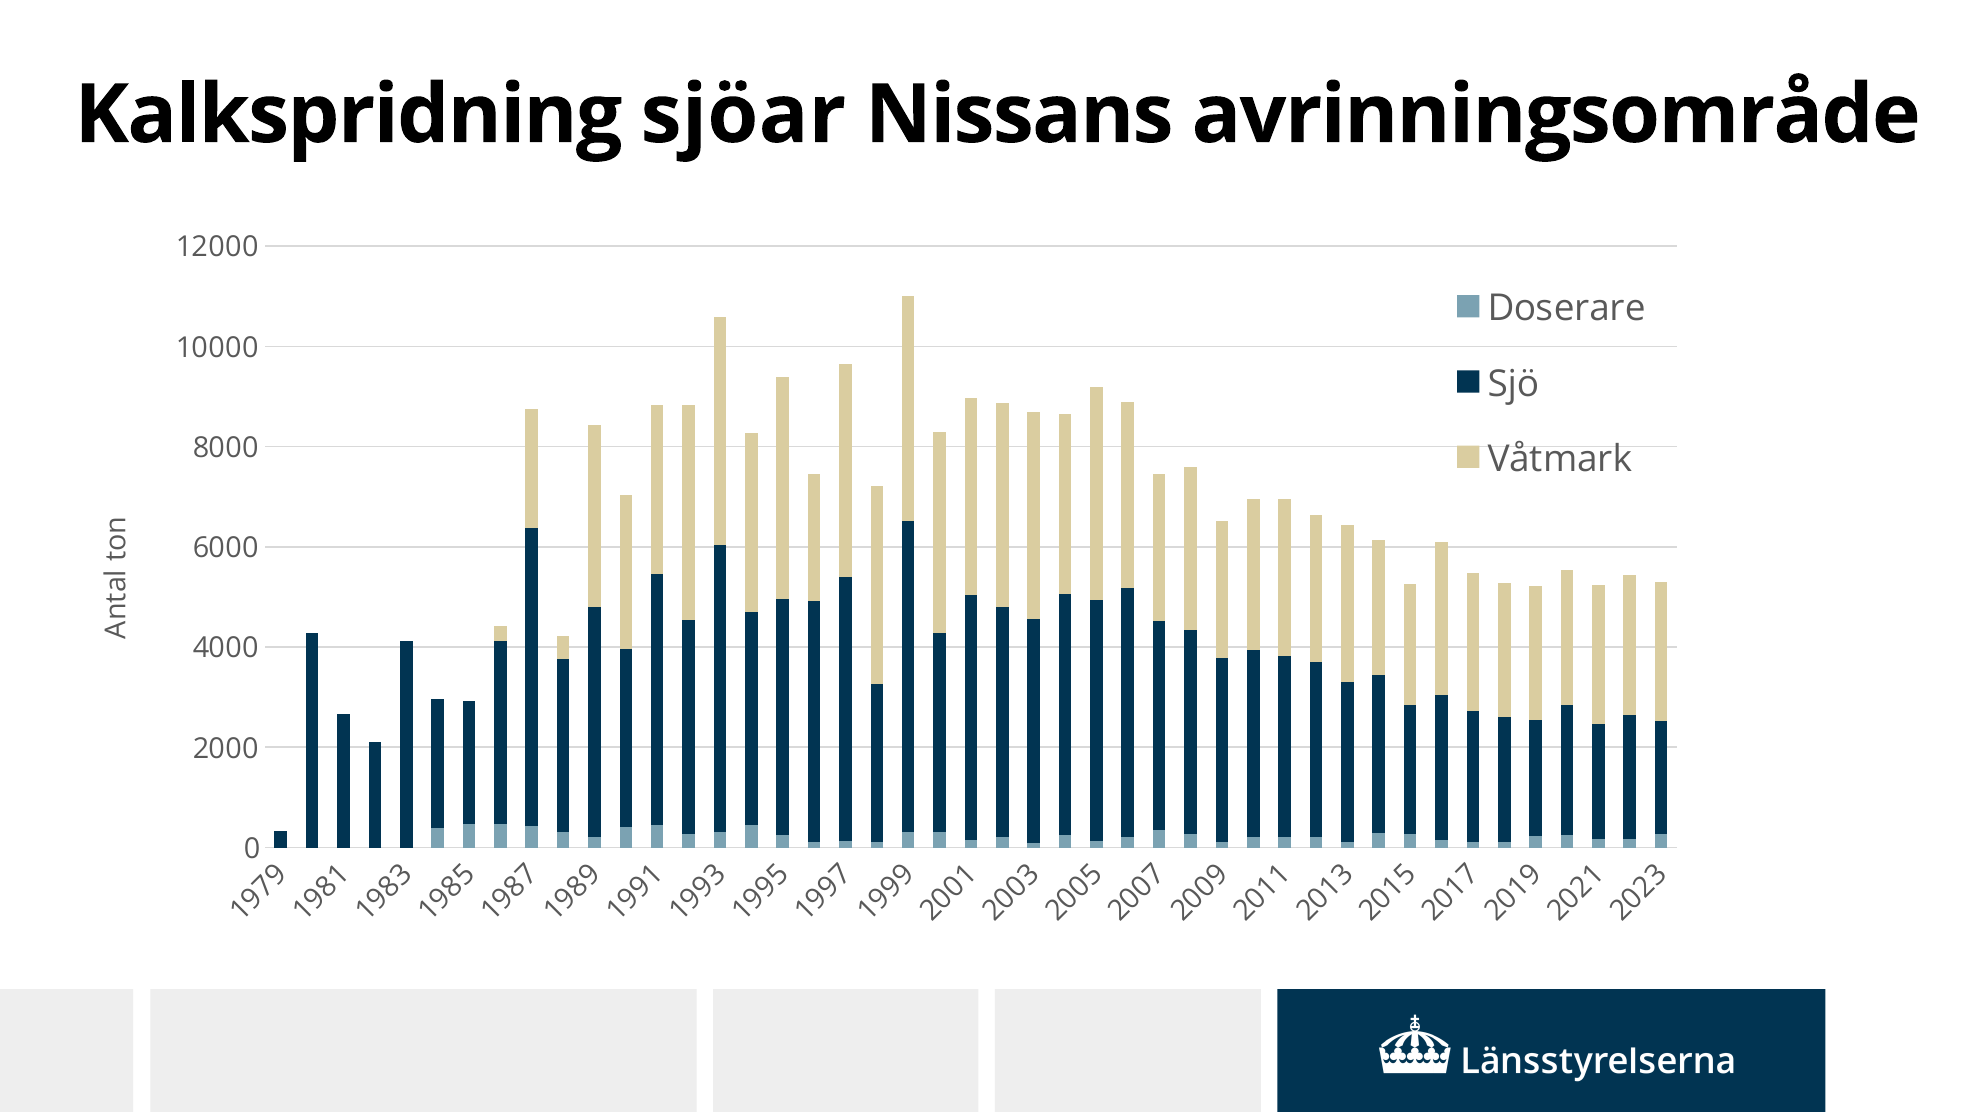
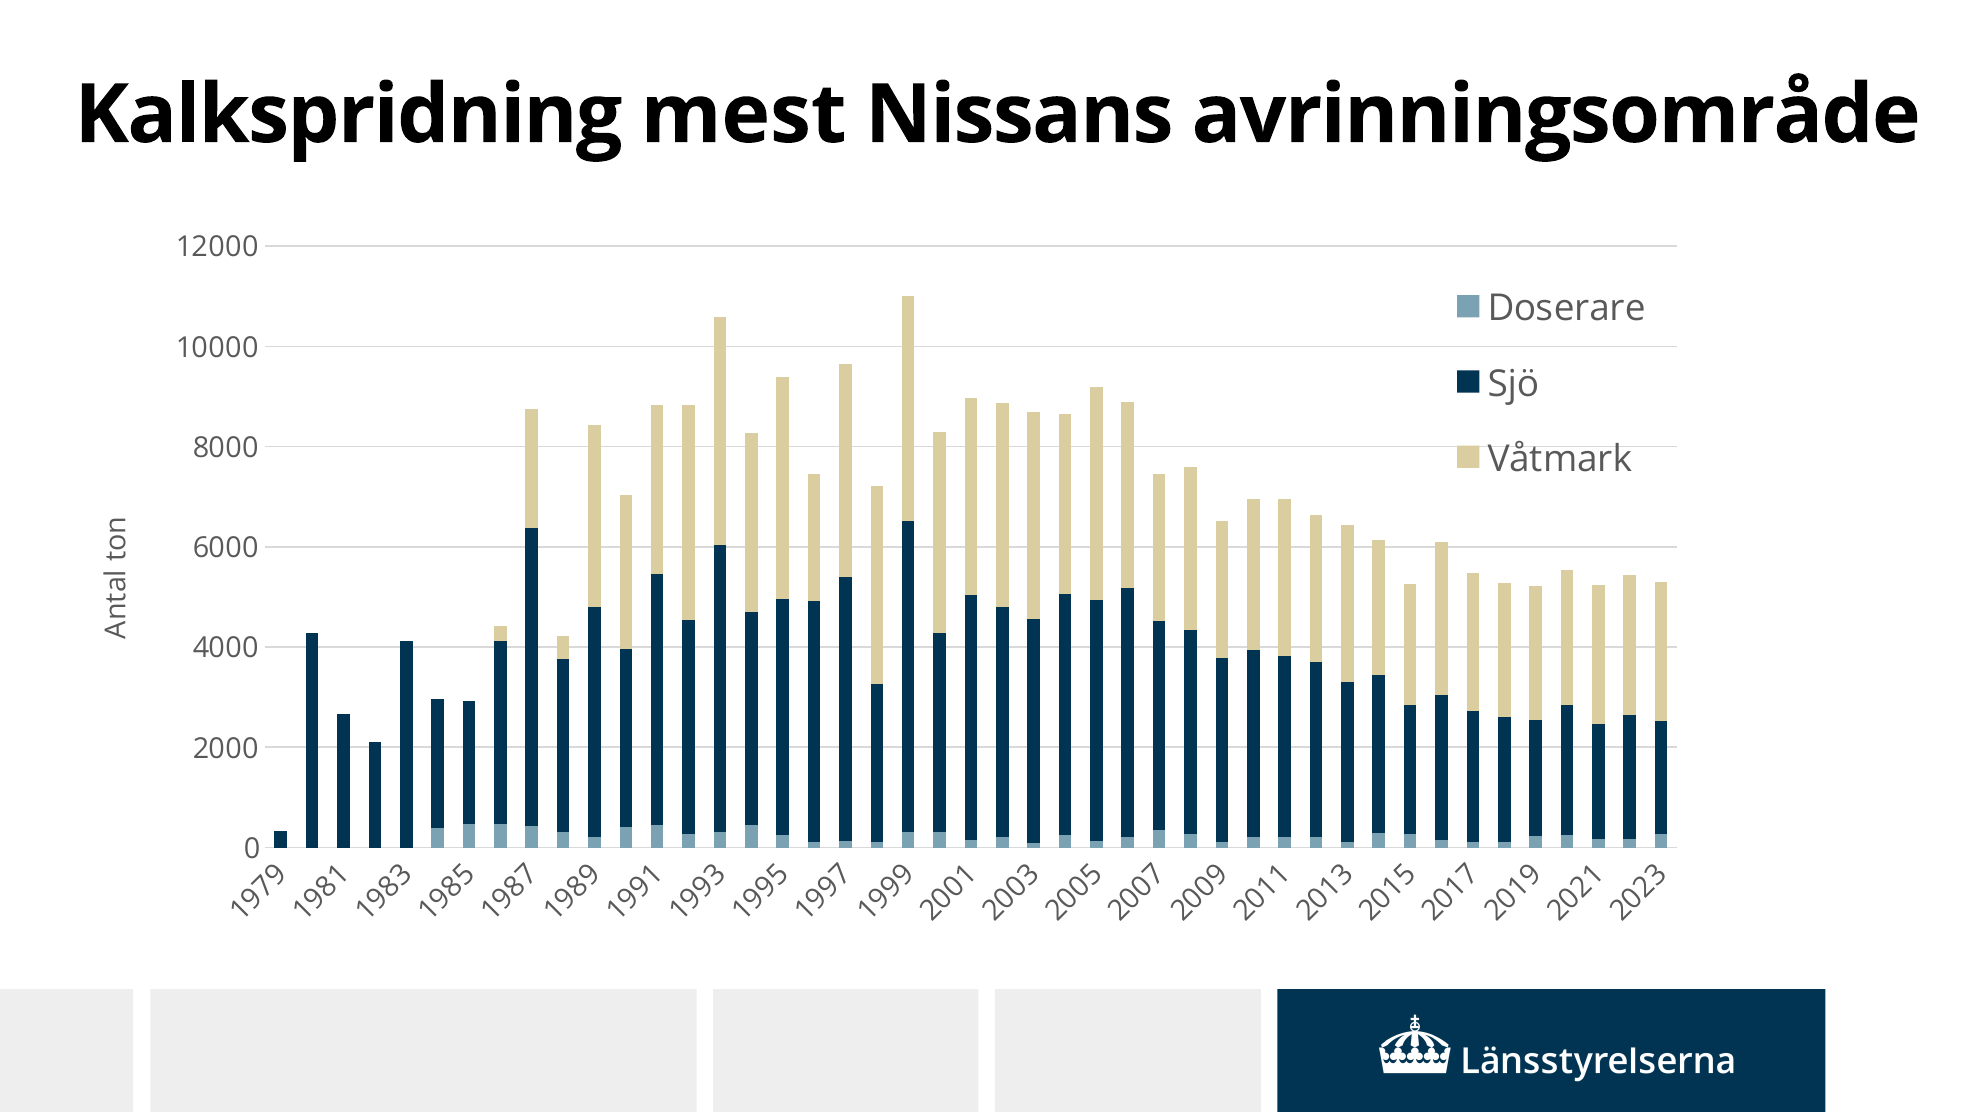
sjöar: sjöar -> mest
